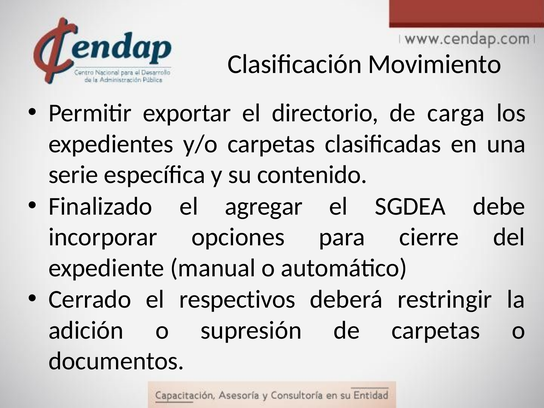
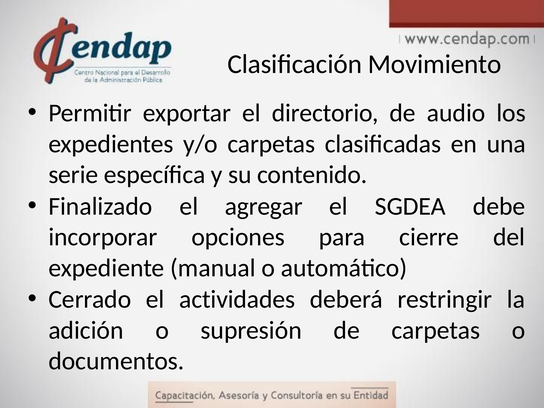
carga: carga -> audio
respectivos: respectivos -> actividades
